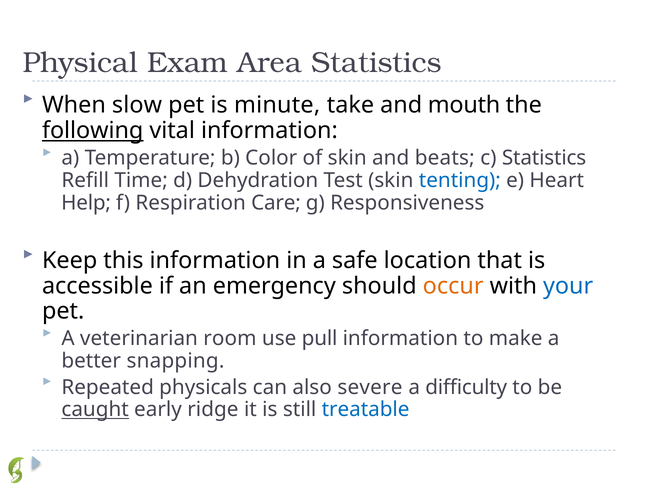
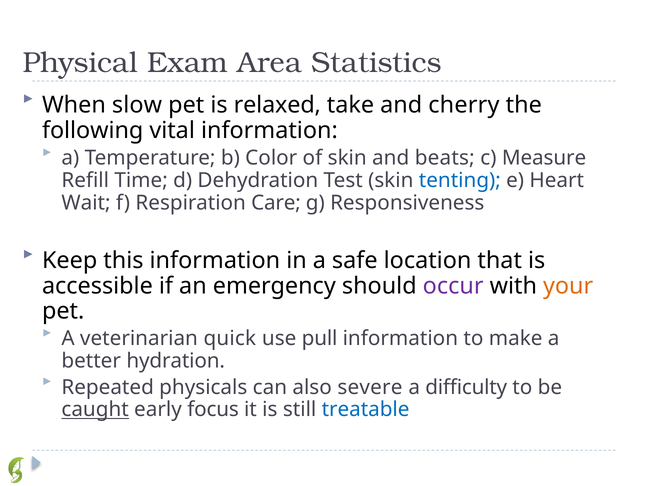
minute: minute -> relaxed
mouth: mouth -> cherry
following underline: present -> none
c Statistics: Statistics -> Measure
Help: Help -> Wait
occur colour: orange -> purple
your colour: blue -> orange
room: room -> quick
snapping: snapping -> hydration
ridge: ridge -> focus
